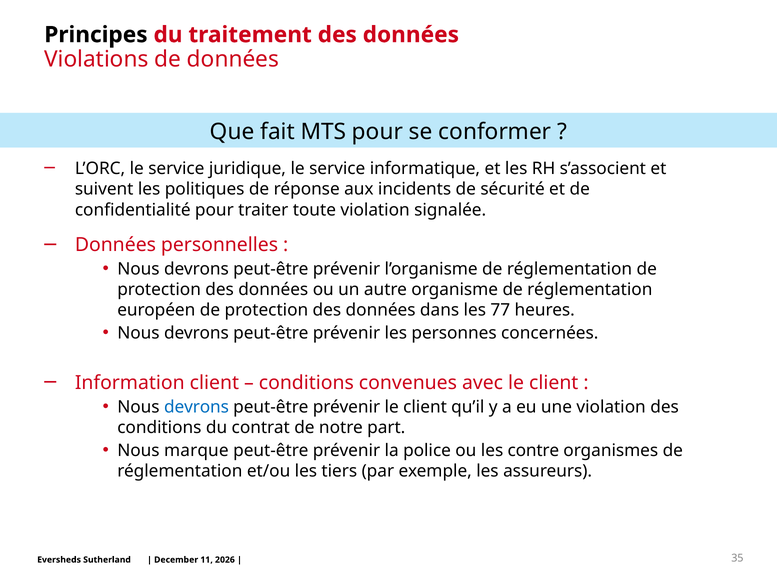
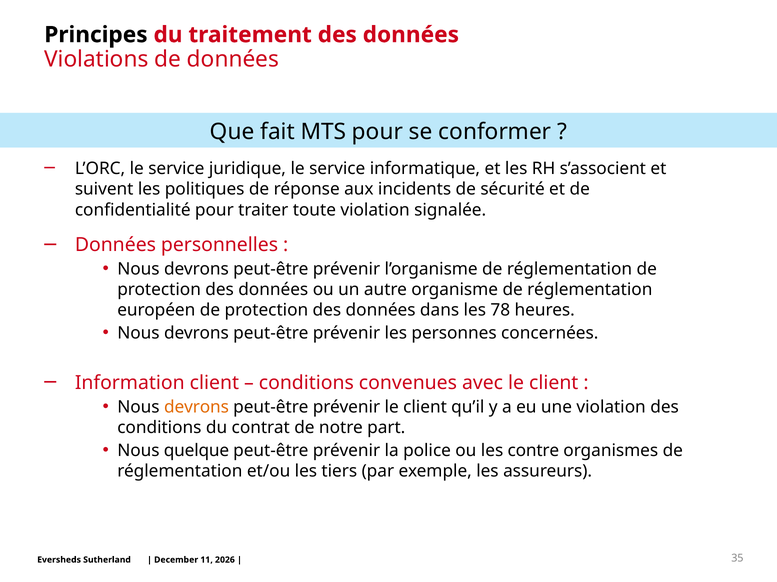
77: 77 -> 78
devrons at (196, 407) colour: blue -> orange
marque: marque -> quelque
